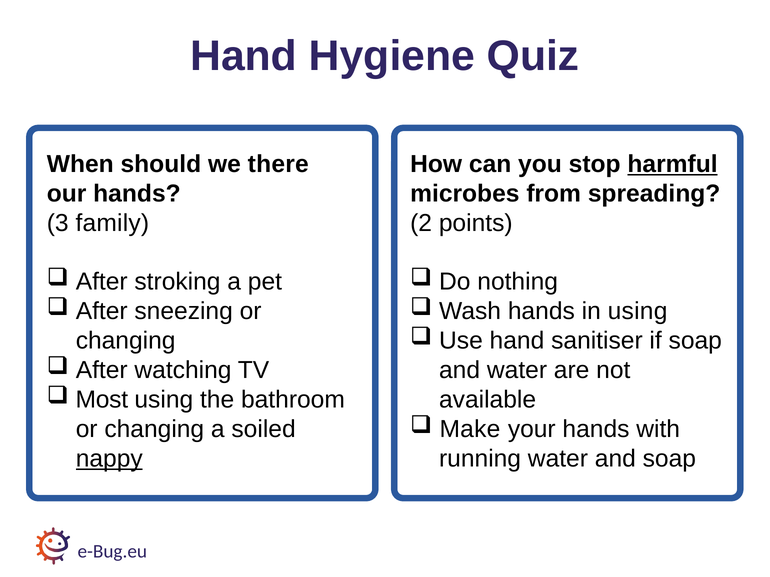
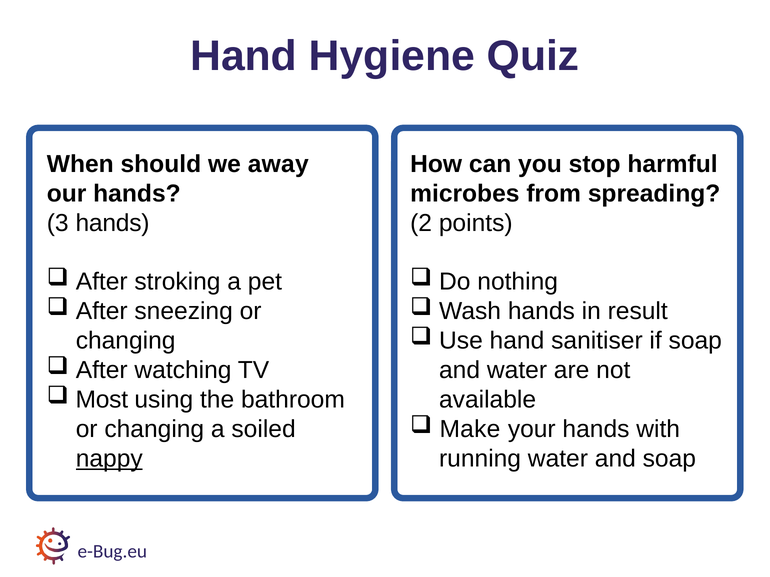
there: there -> away
harmful underline: present -> none
3 family: family -> hands
in using: using -> result
